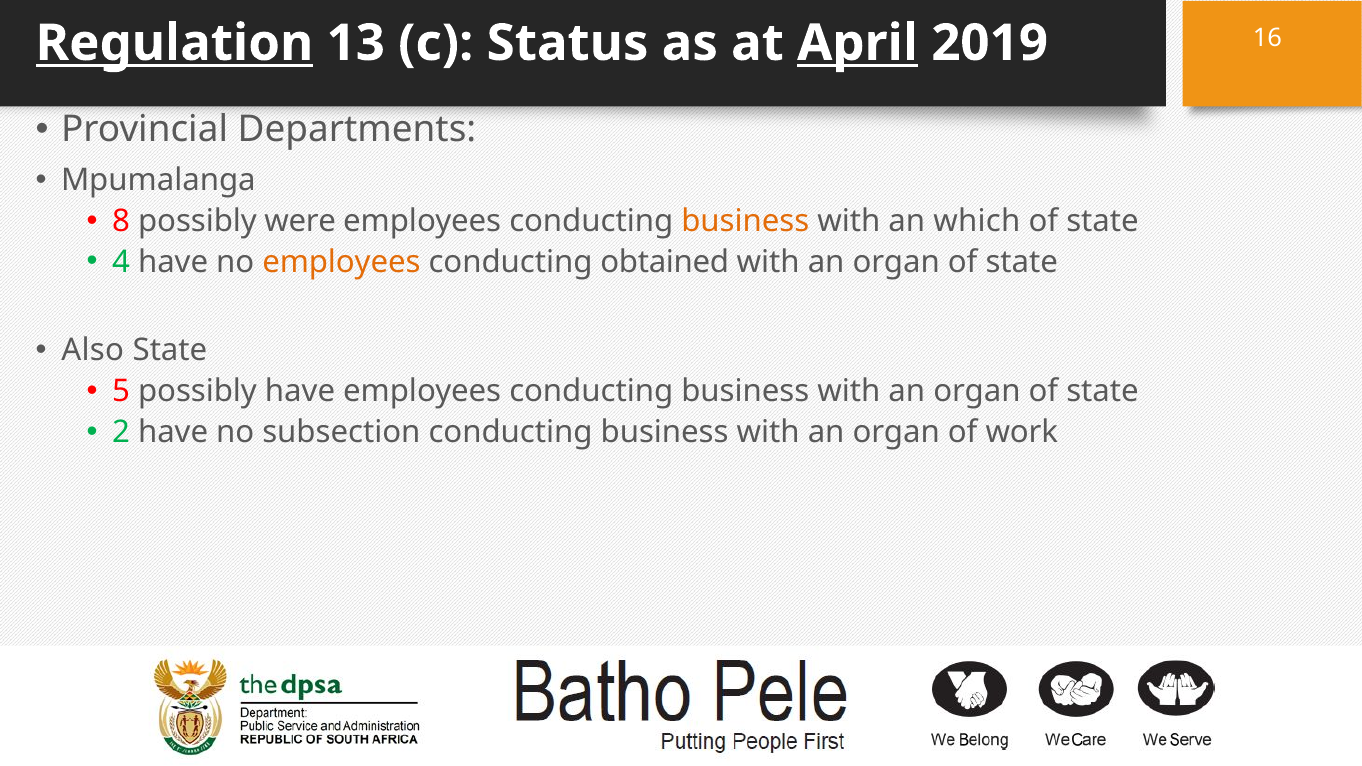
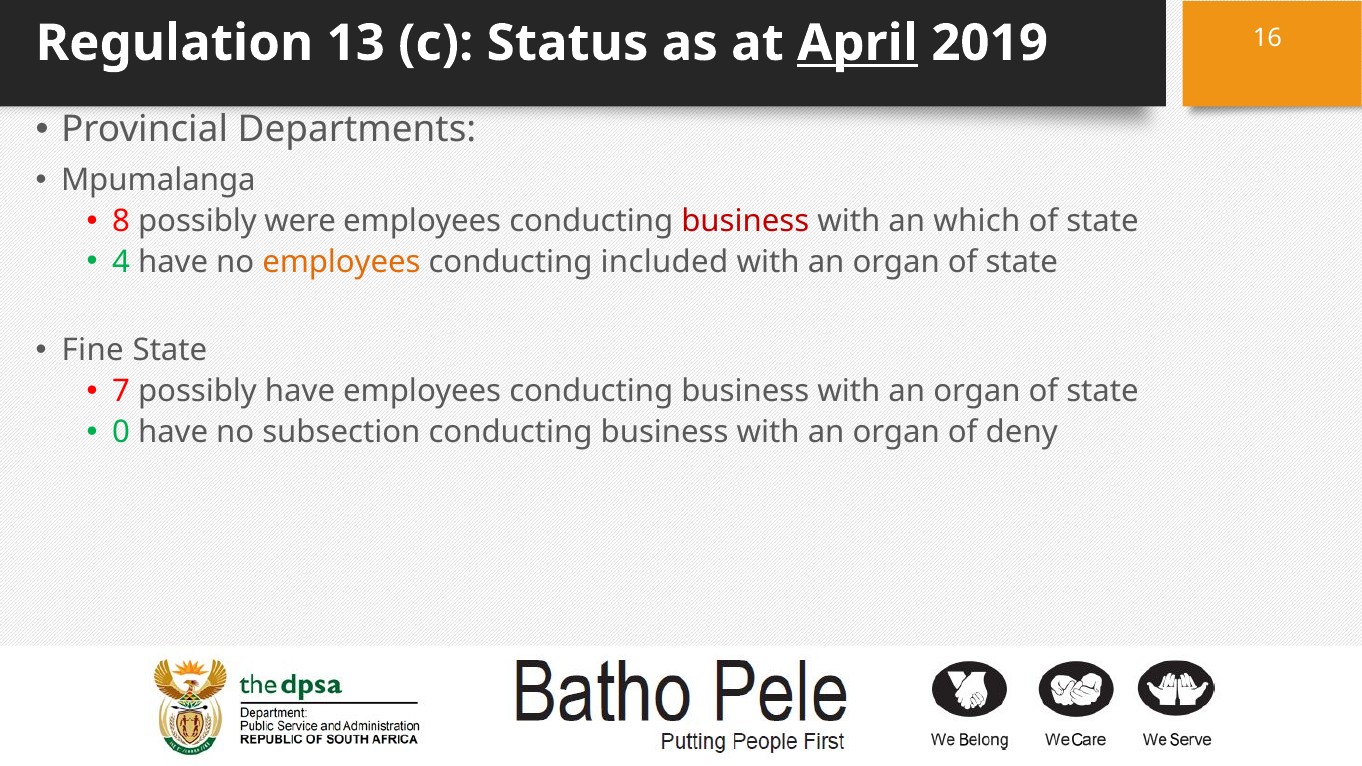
Regulation underline: present -> none
business at (745, 221) colour: orange -> red
obtained: obtained -> included
Also: Also -> Fine
5: 5 -> 7
2: 2 -> 0
work: work -> deny
